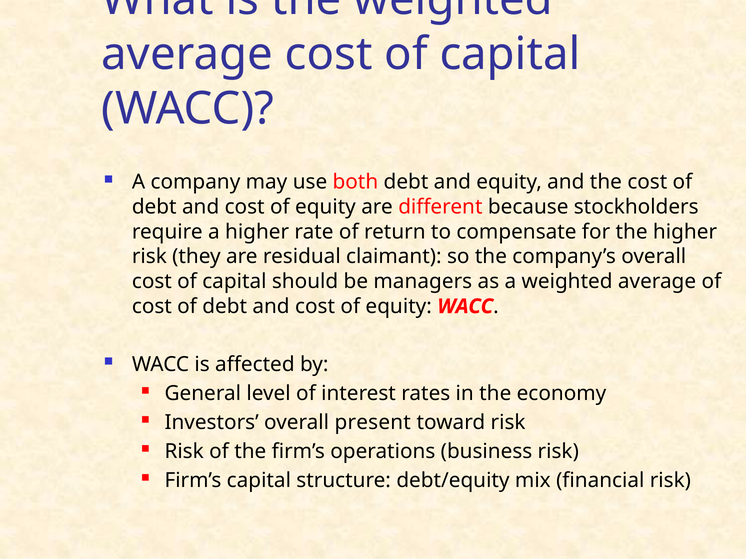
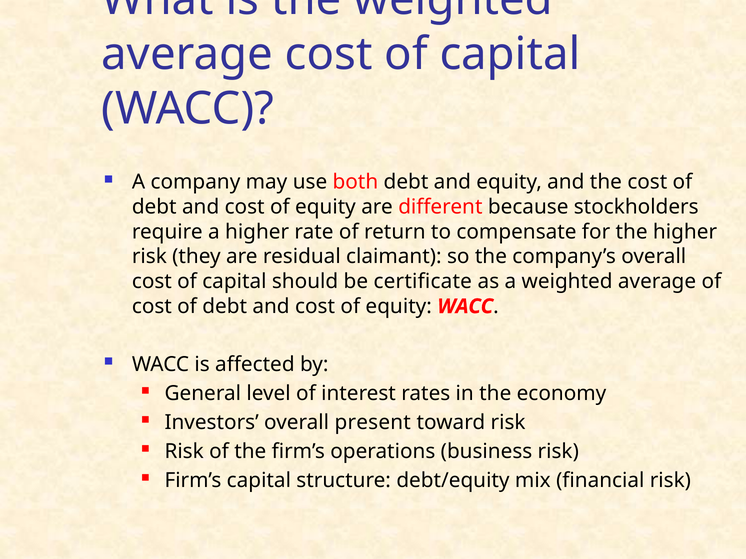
managers: managers -> certificate
